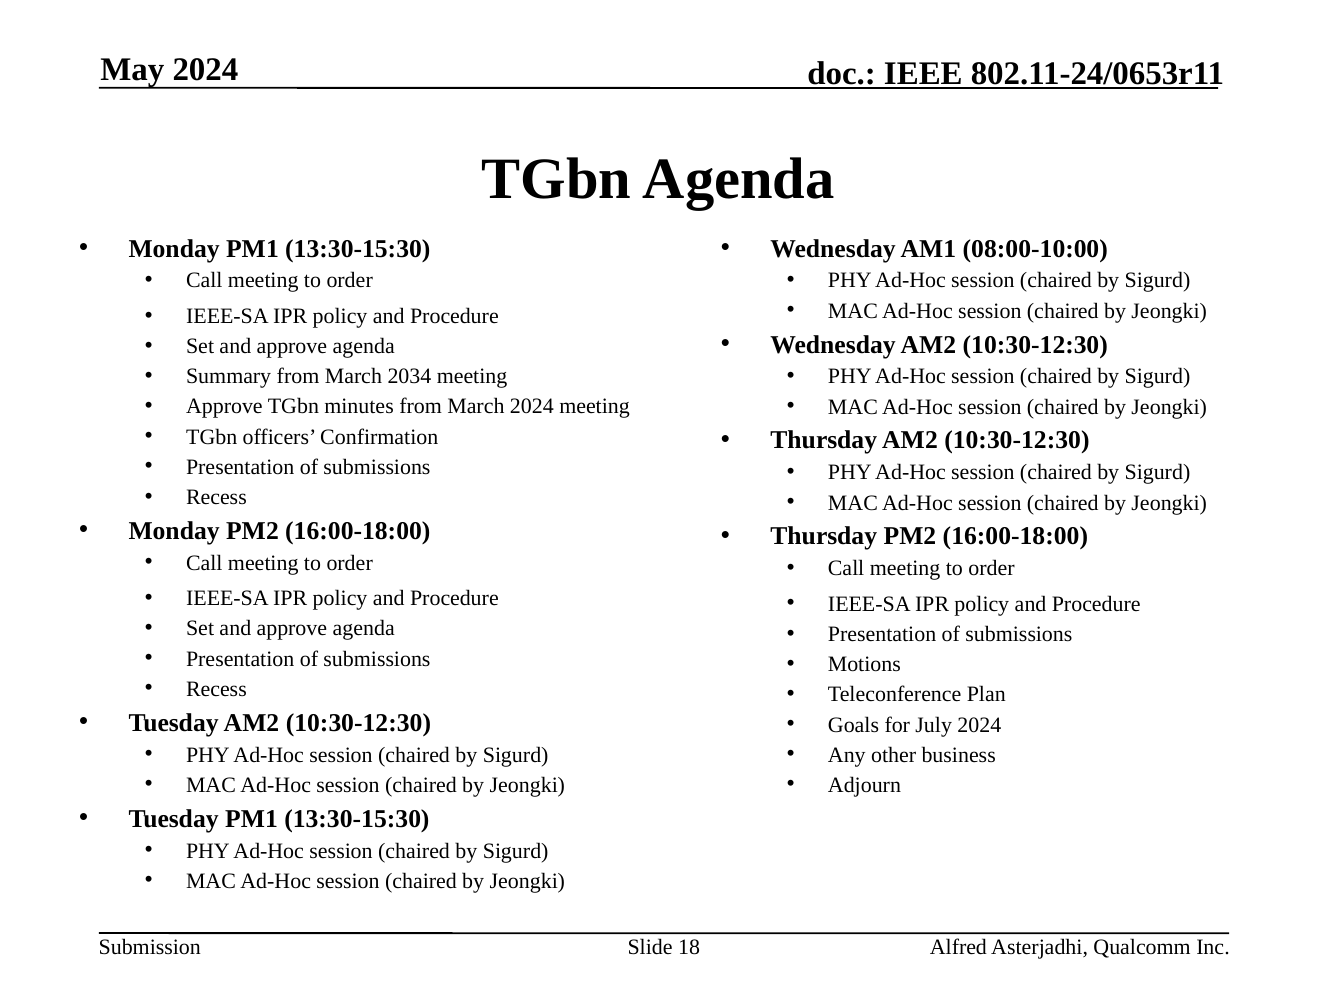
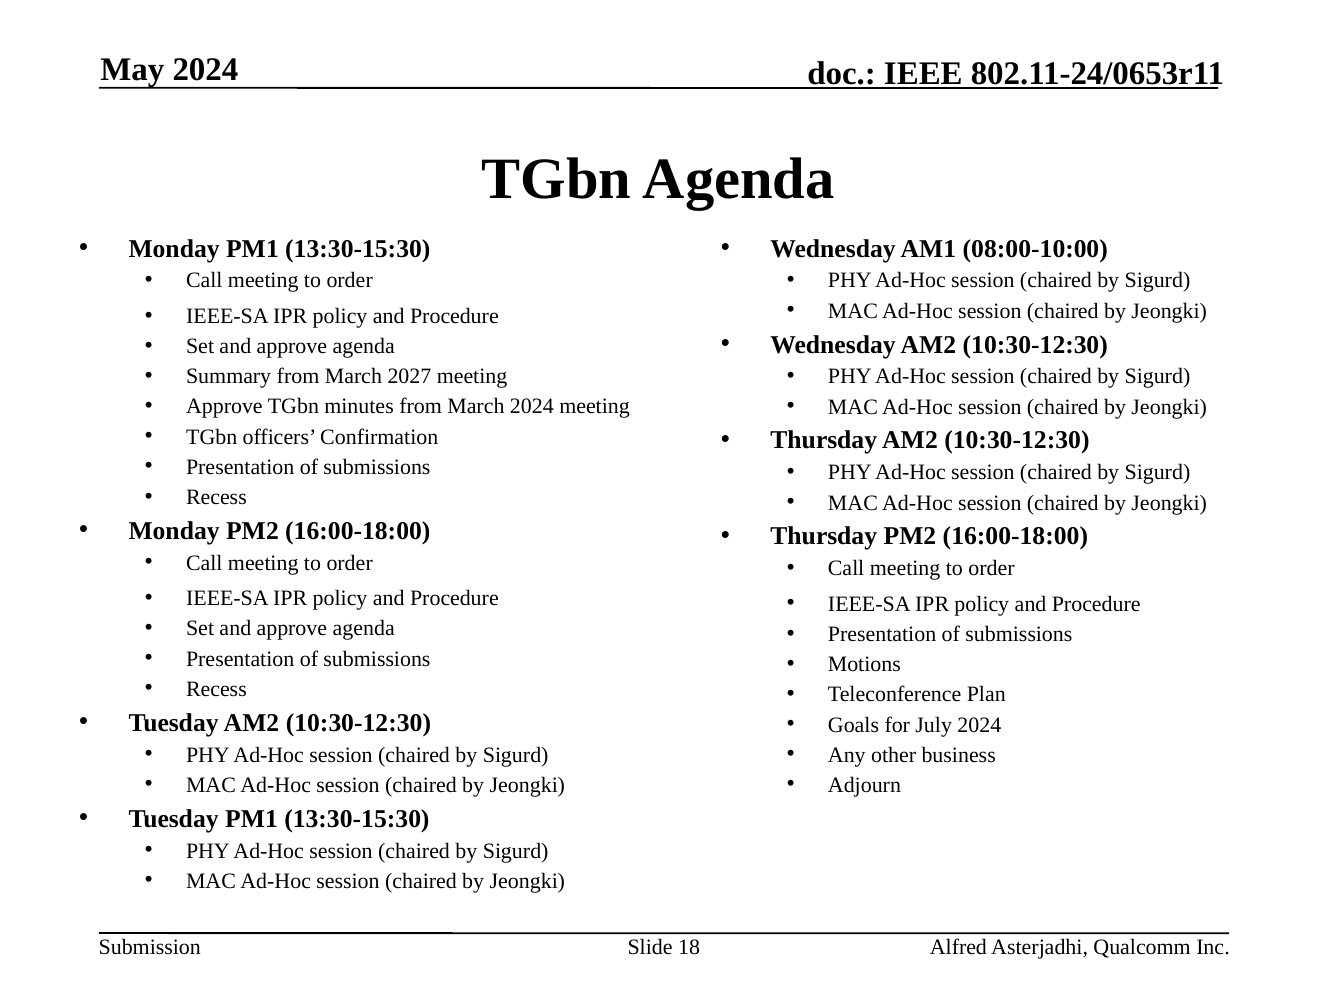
2034: 2034 -> 2027
